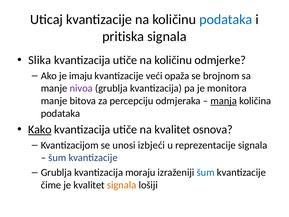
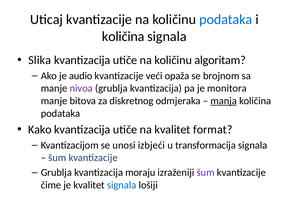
pritiska at (123, 36): pritiska -> količina
odmjerke: odmjerke -> algoritam
imaju: imaju -> audio
percepciju: percepciju -> diskretnog
Kako underline: present -> none
osnova: osnova -> format
reprezentacije: reprezentacije -> transformacija
šum at (206, 172) colour: blue -> purple
signala at (122, 185) colour: orange -> blue
